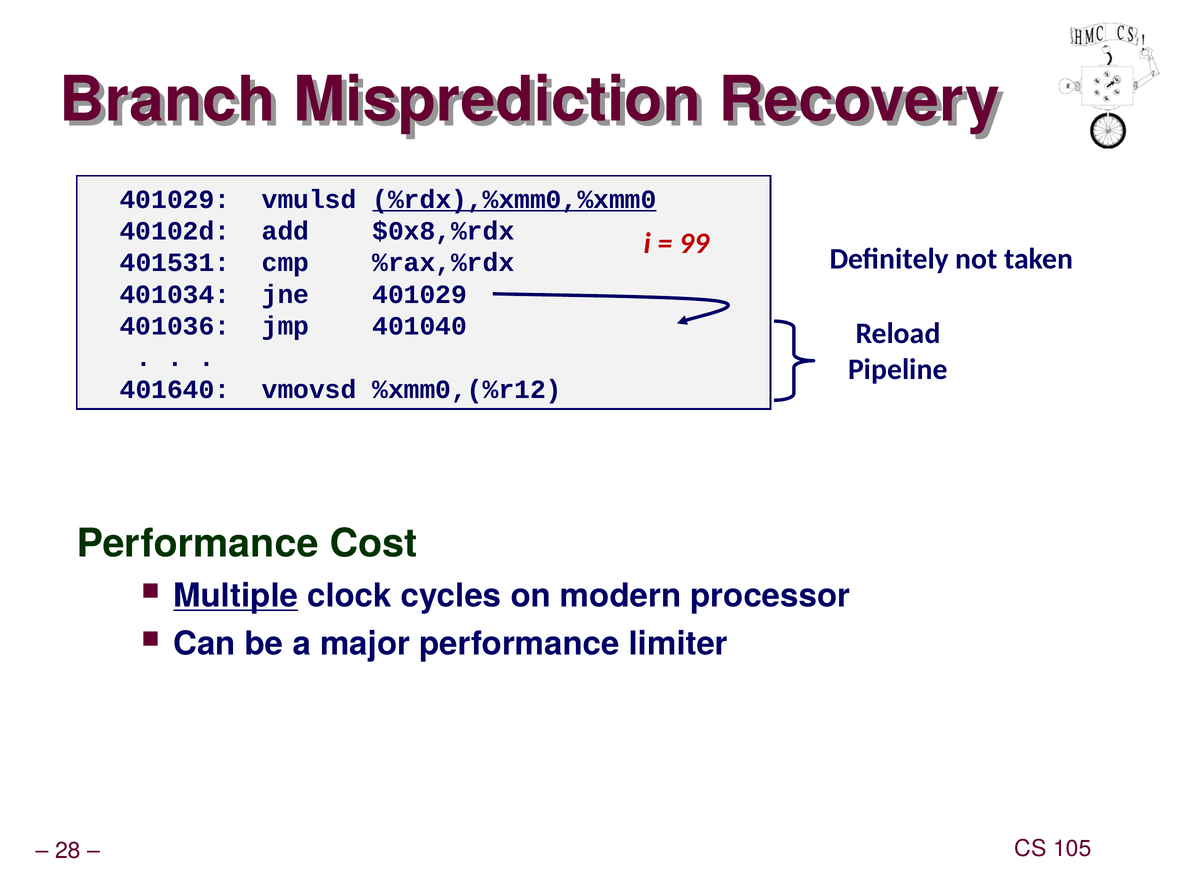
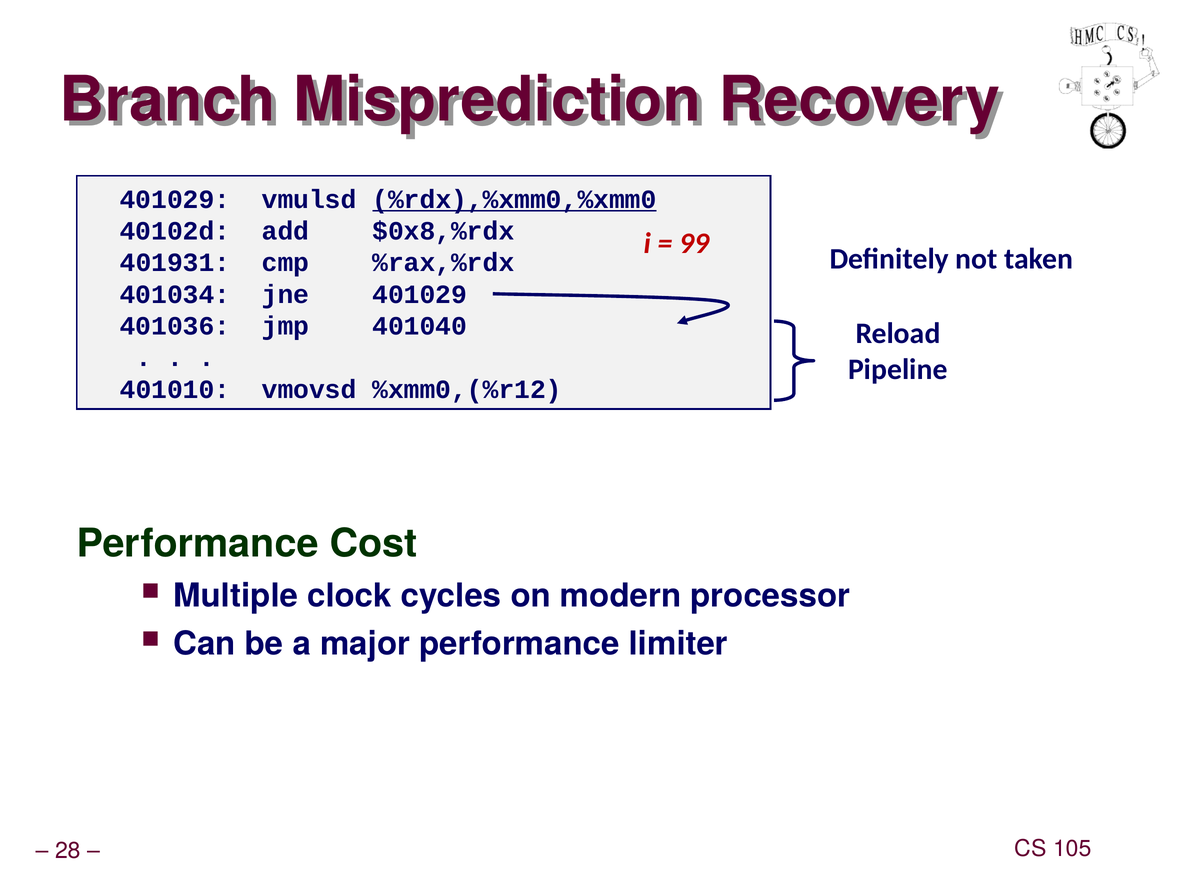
401531: 401531 -> 401931
401640: 401640 -> 401010
Multiple underline: present -> none
